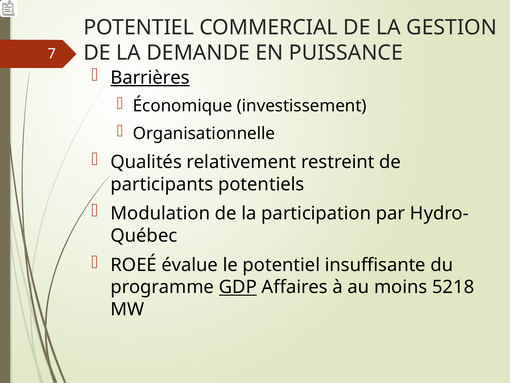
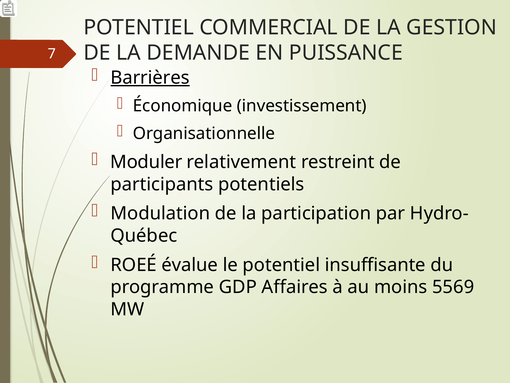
Qualités: Qualités -> Moduler
GDP underline: present -> none
5218: 5218 -> 5569
